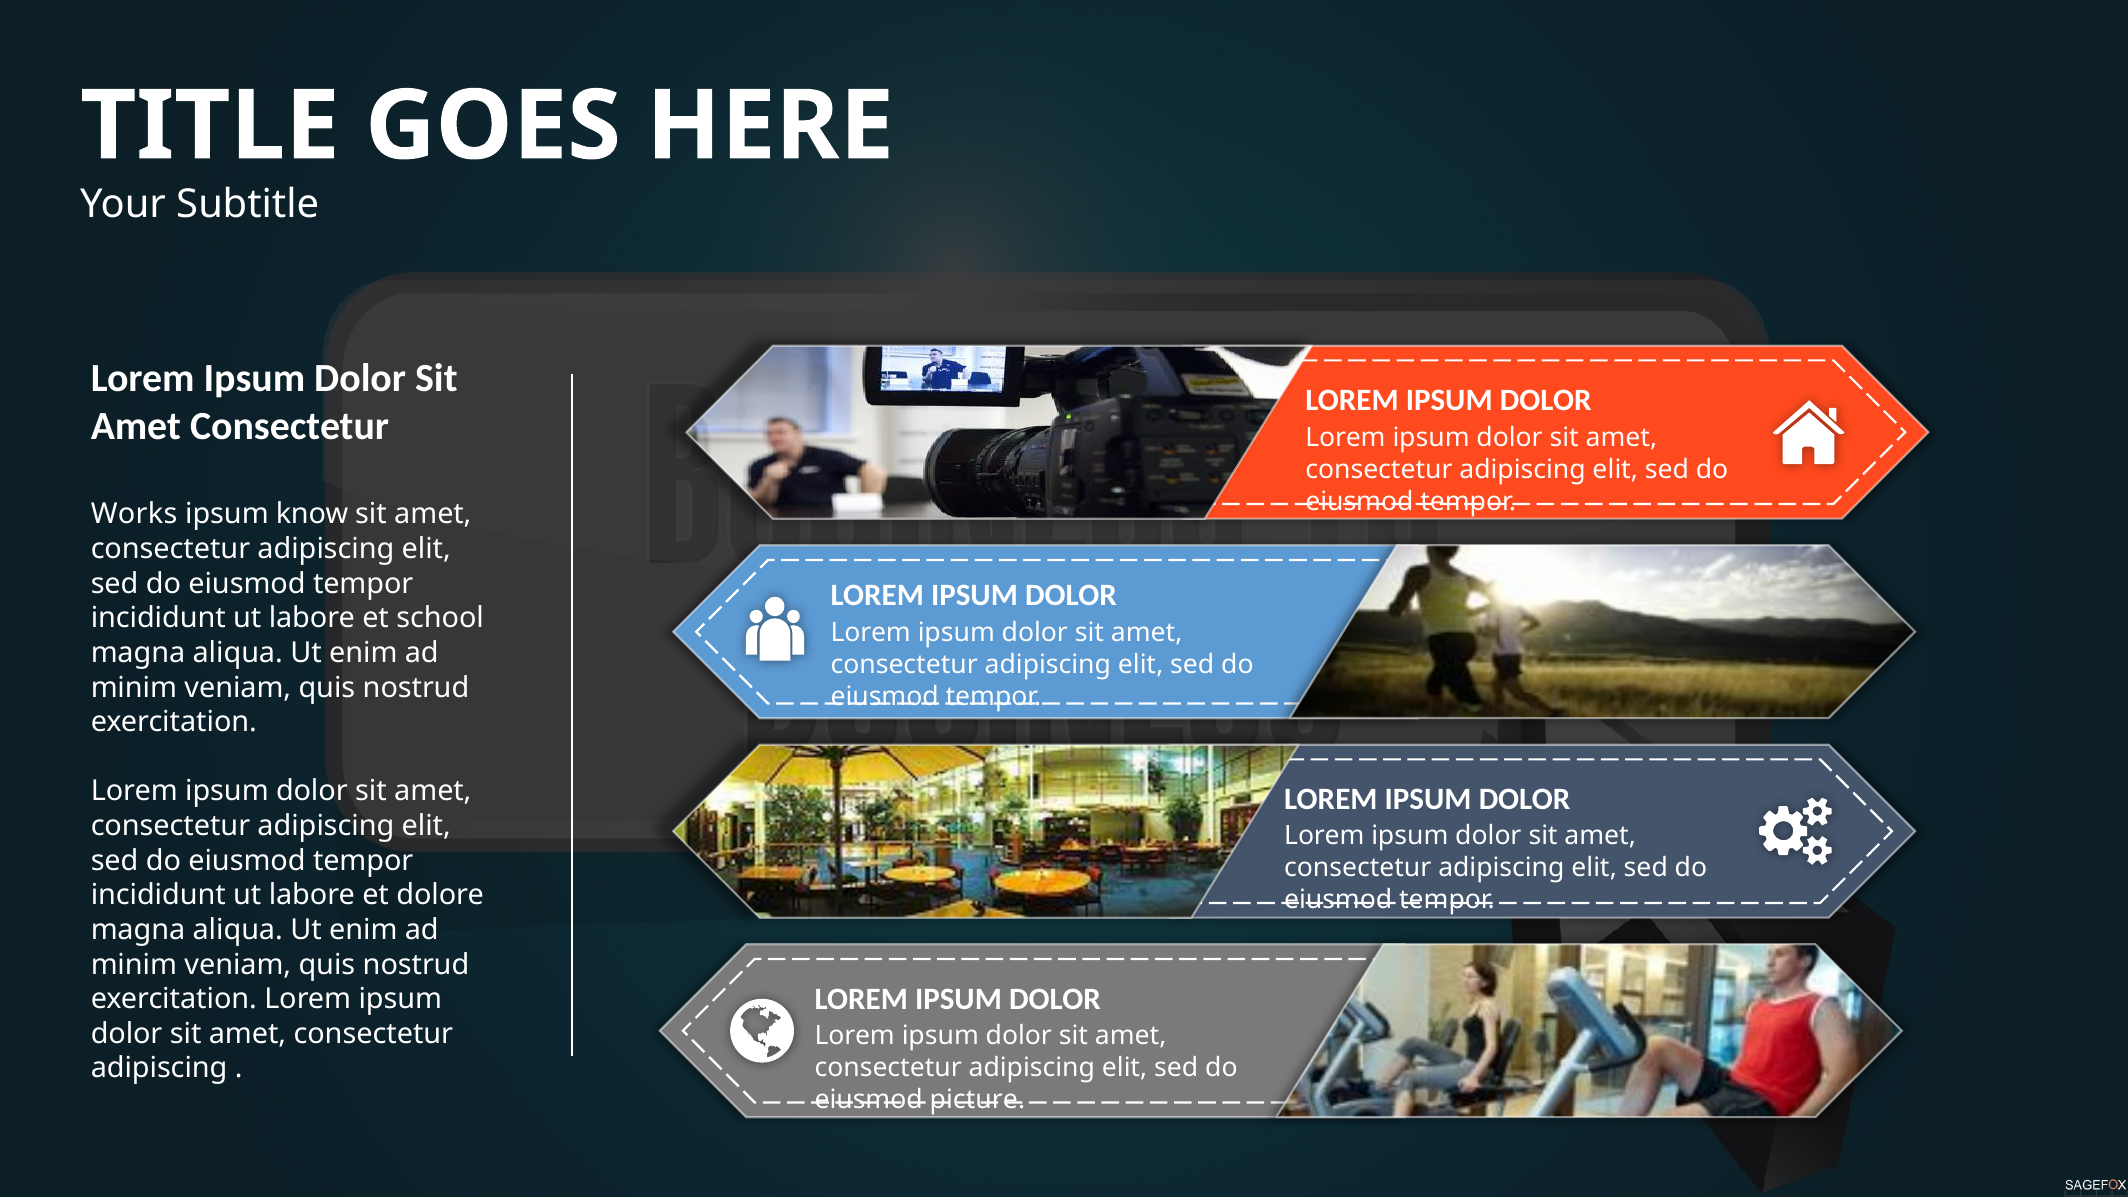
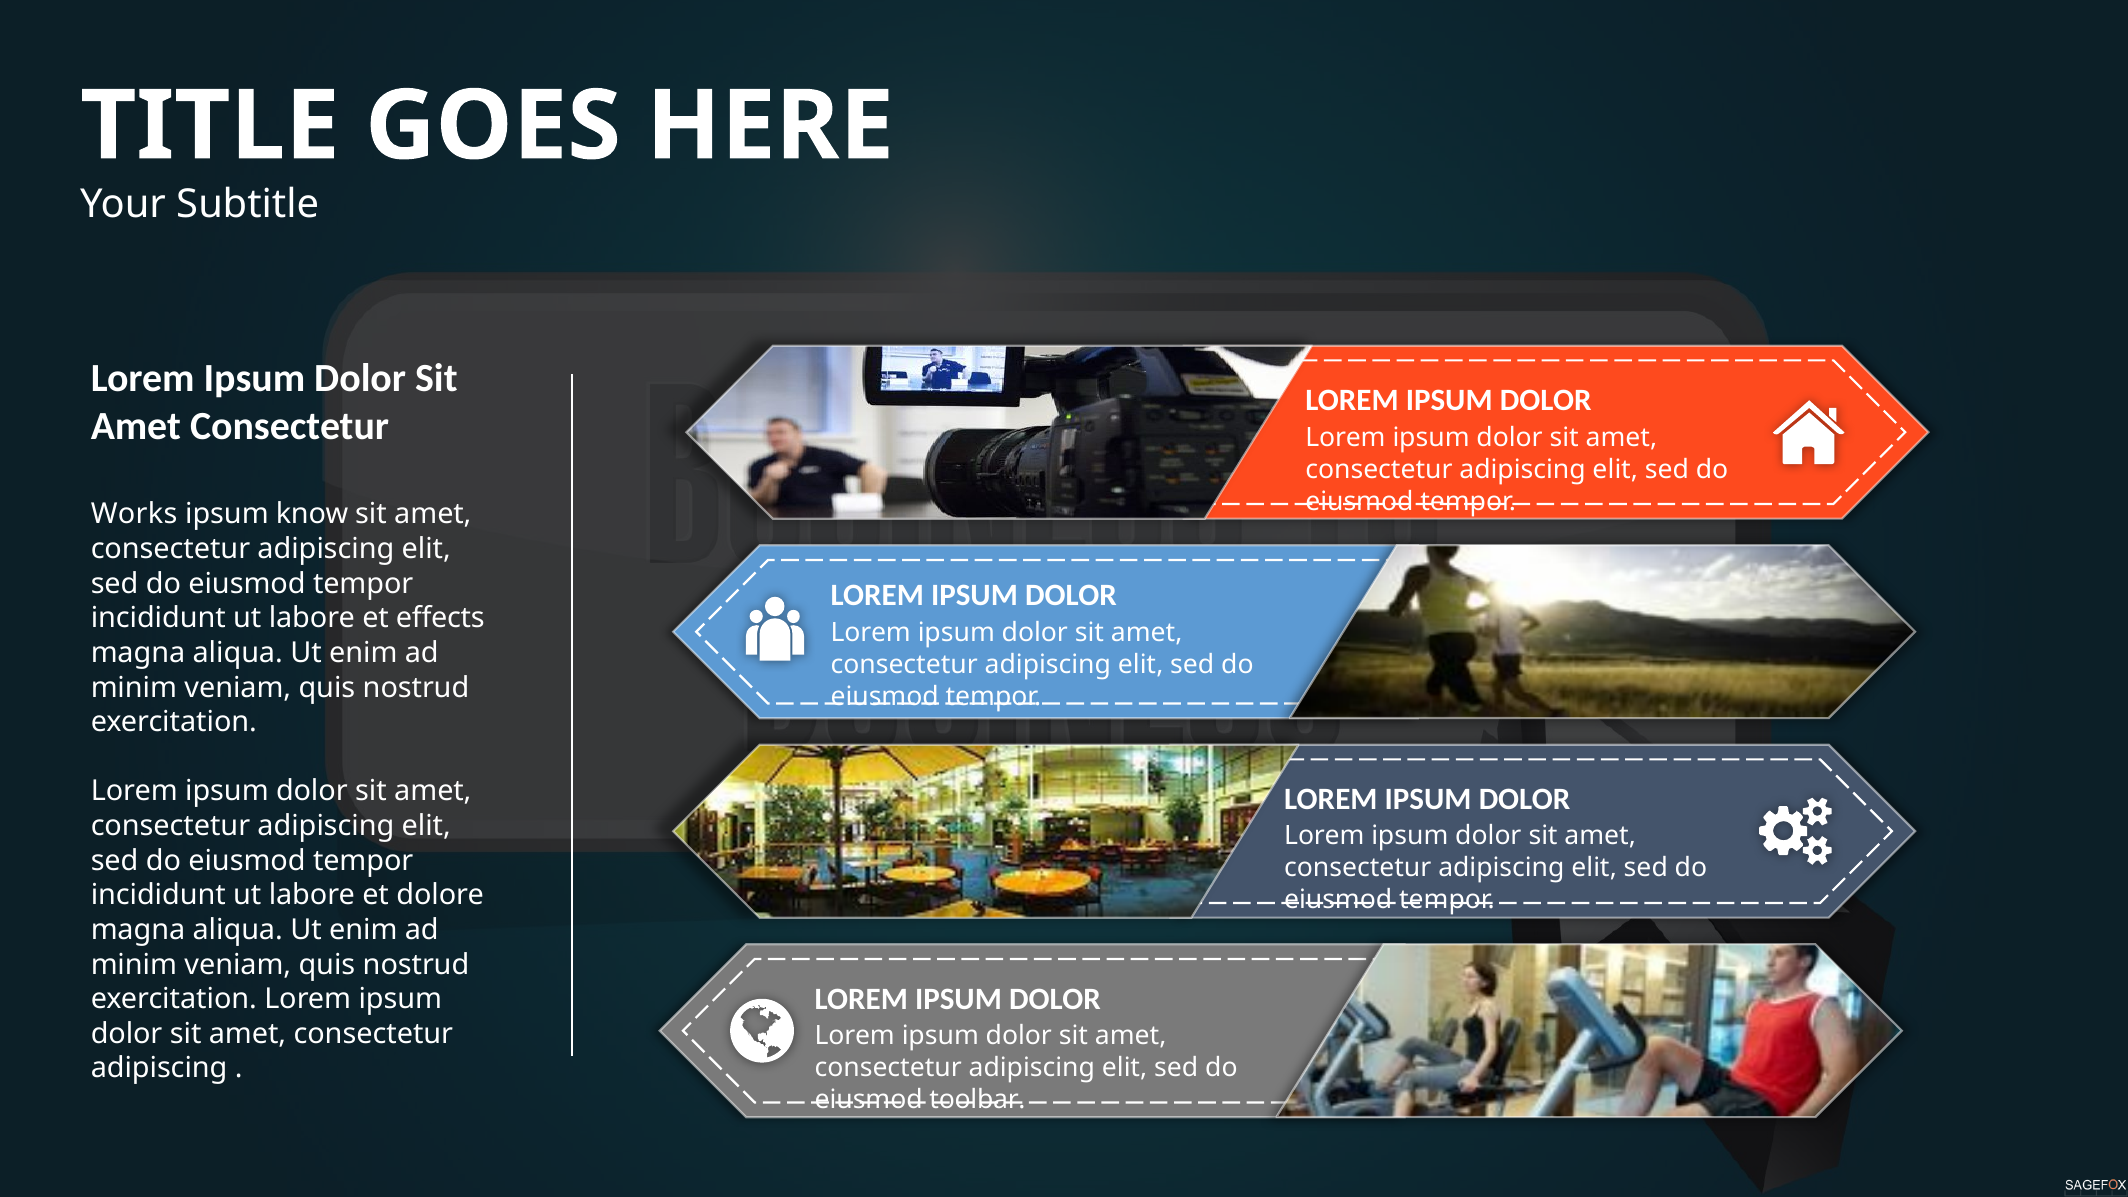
school: school -> effects
picture: picture -> toolbar
